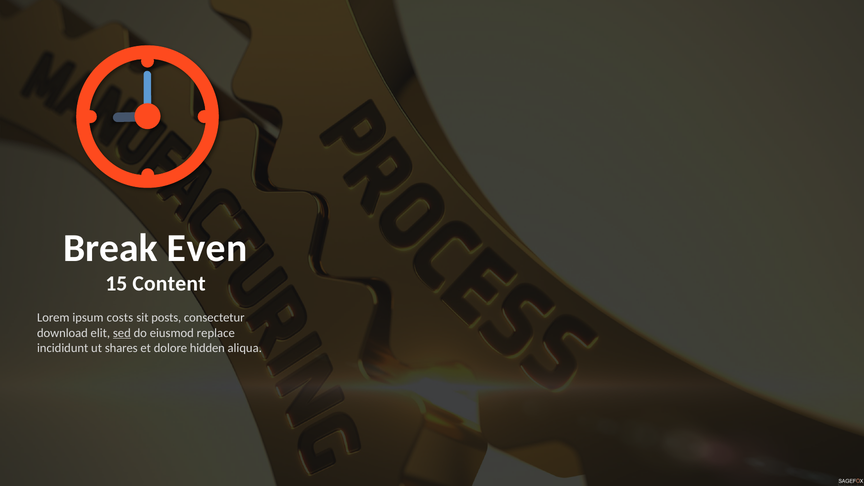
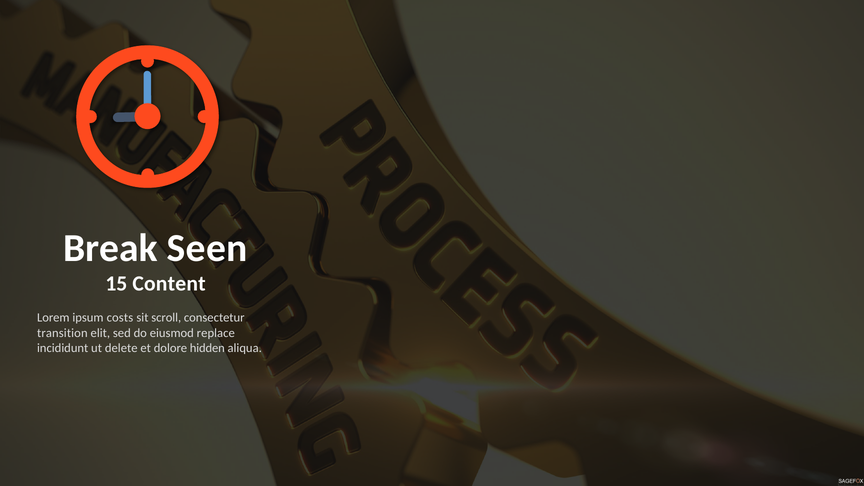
Even: Even -> Seen
posts: posts -> scroll
download: download -> transition
sed underline: present -> none
shares: shares -> delete
